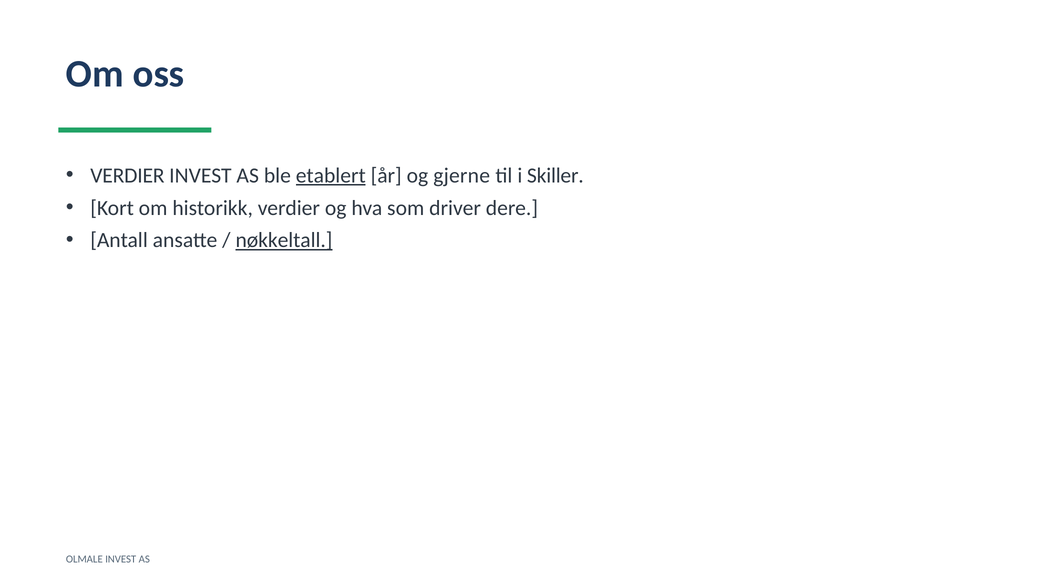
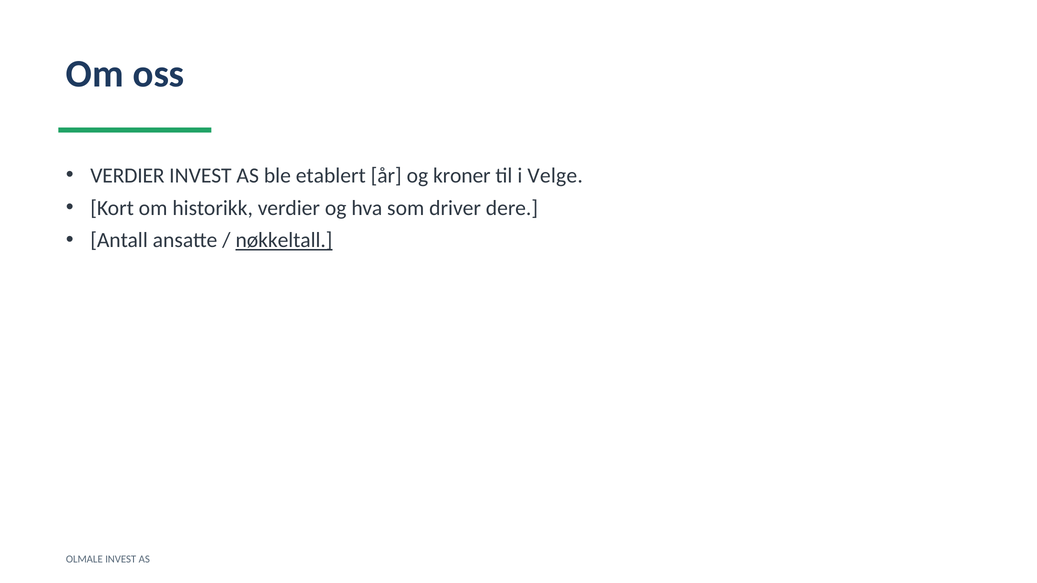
etablert underline: present -> none
gjerne: gjerne -> kroner
Skiller: Skiller -> Velge
